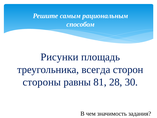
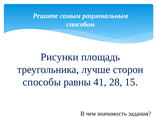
всегда: всегда -> лучше
стороны: стороны -> способы
81: 81 -> 41
30: 30 -> 15
